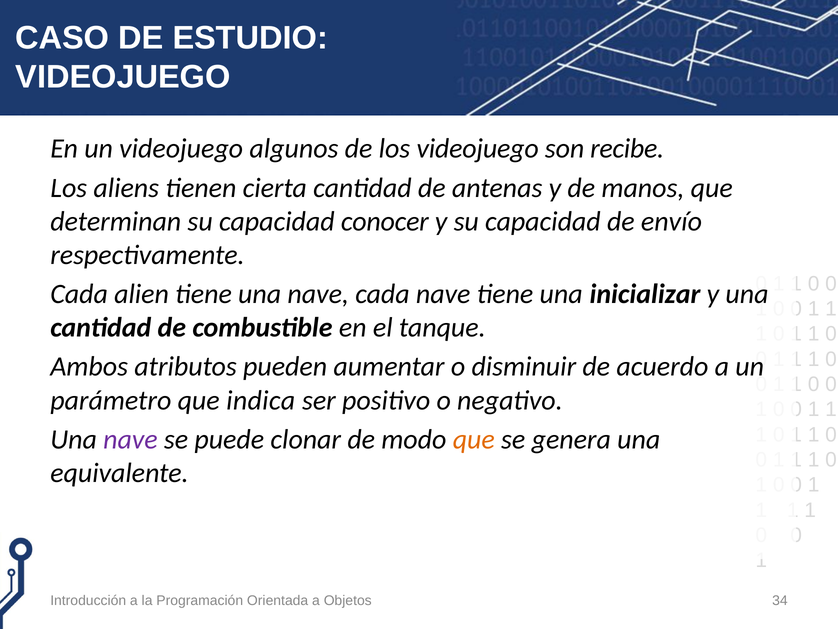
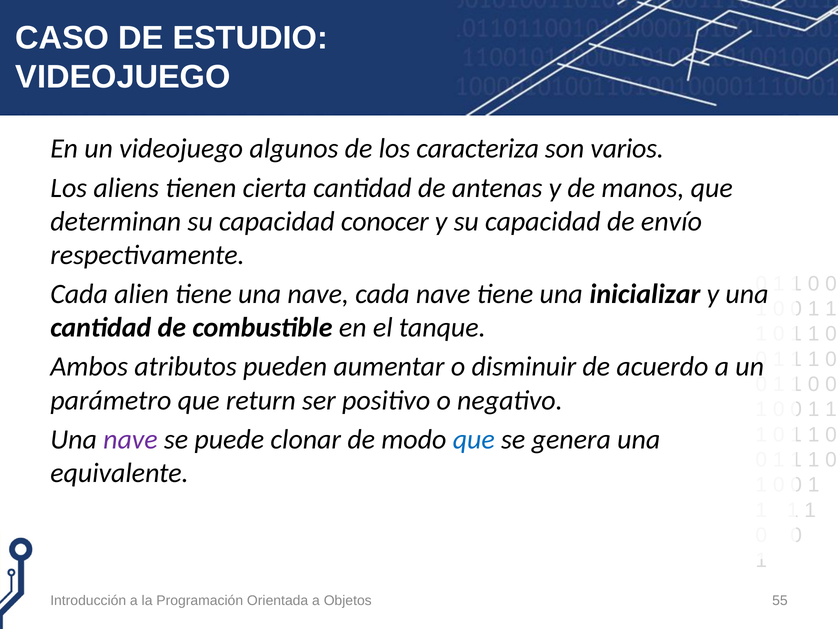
los videojuego: videojuego -> caracteriza
recibe: recibe -> varios
indica: indica -> return
que at (474, 439) colour: orange -> blue
34: 34 -> 55
